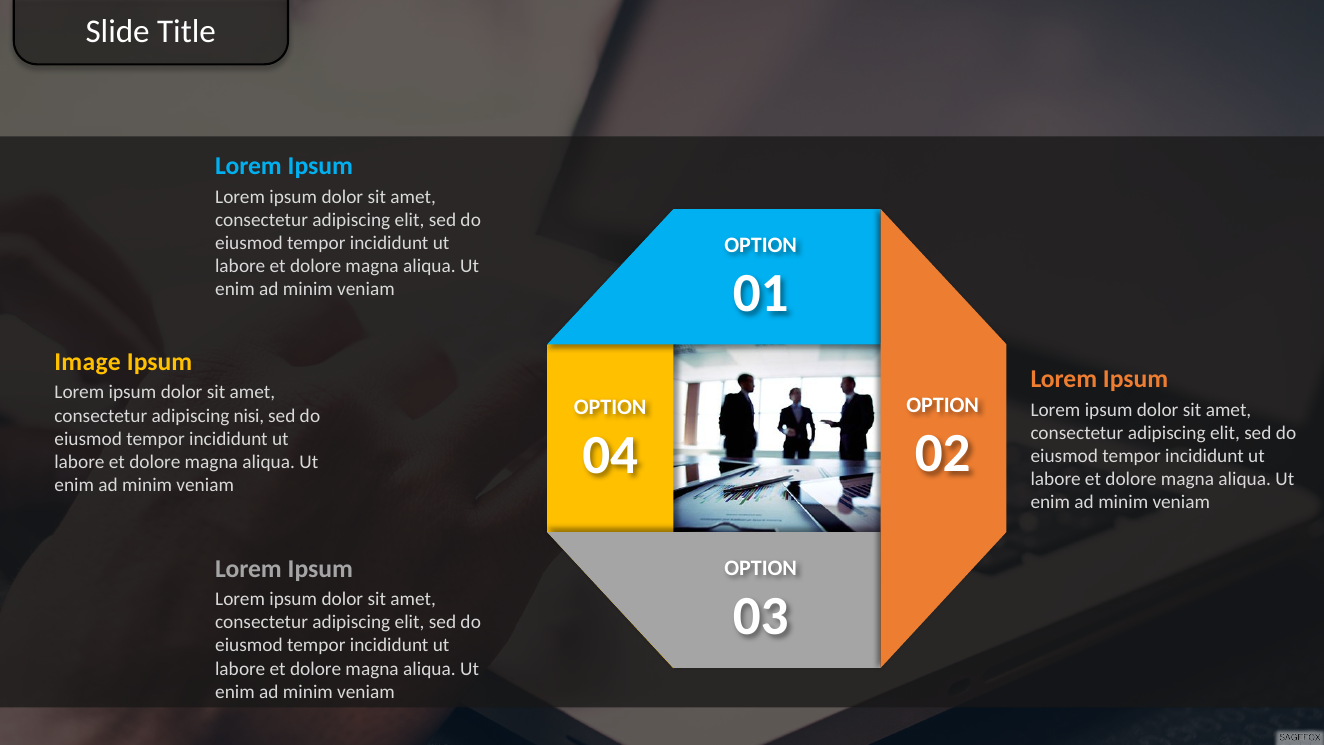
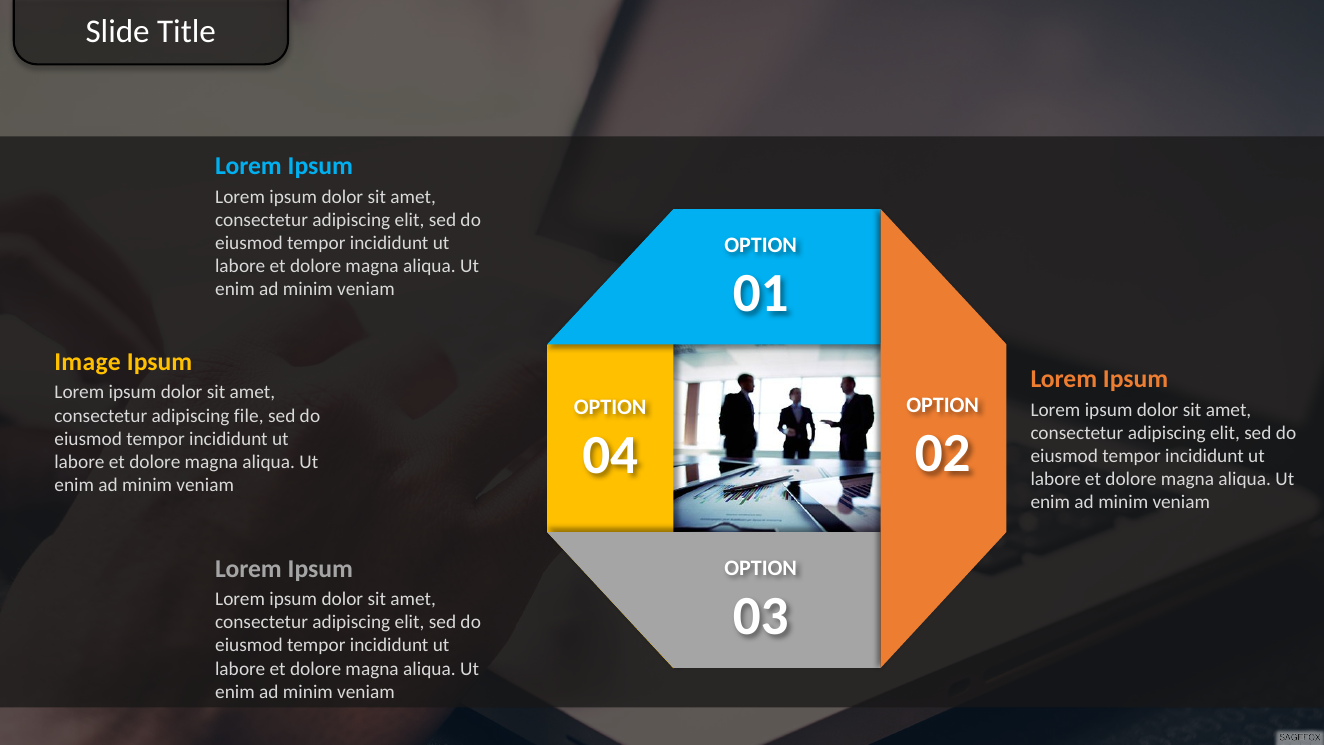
nisi: nisi -> file
